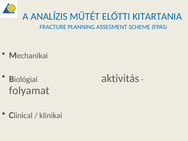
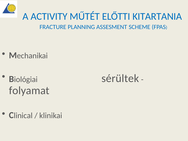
ANALÍZIS: ANALÍZIS -> ACTIVITY
aktivitás: aktivitás -> sérültek
